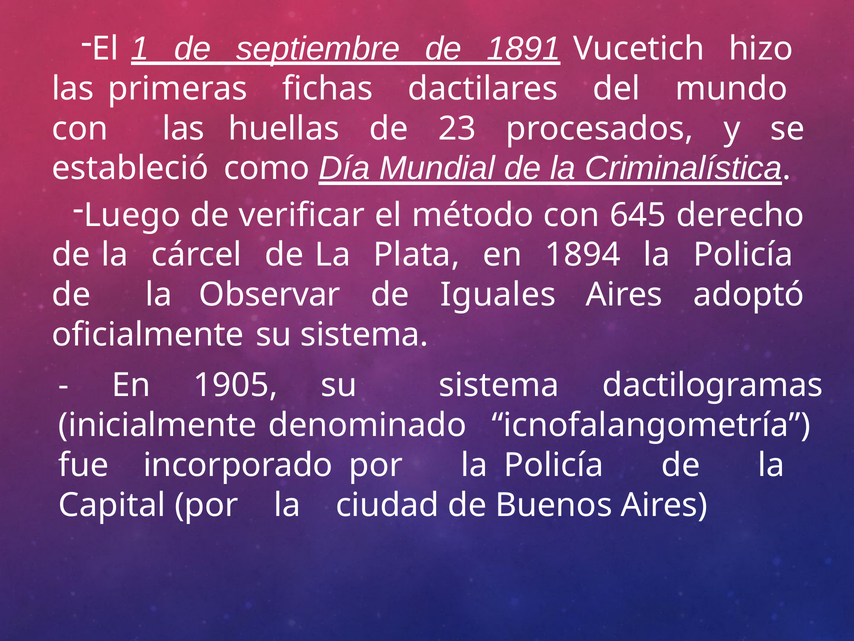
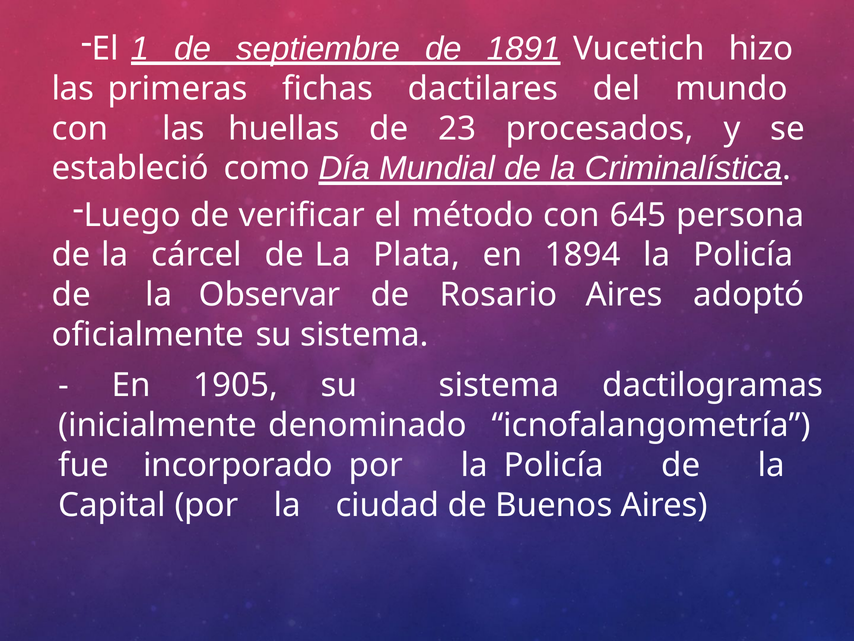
derecho: derecho -> persona
Iguales: Iguales -> Rosario
